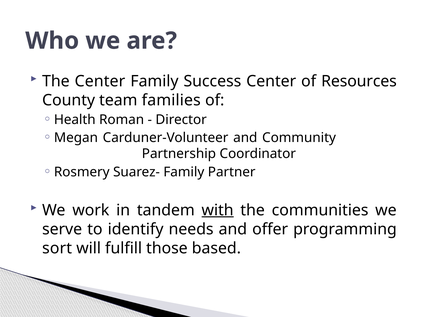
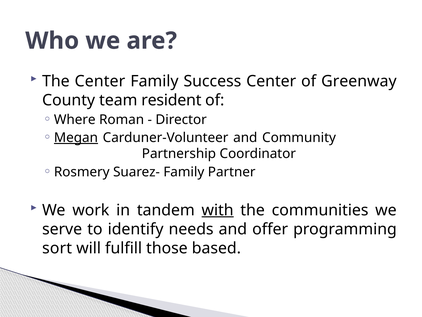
Resources: Resources -> Greenway
families: families -> resident
Health: Health -> Where
Megan underline: none -> present
